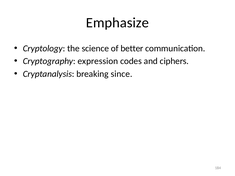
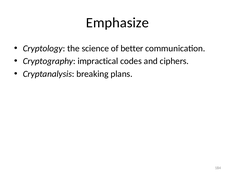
expression: expression -> impractical
since: since -> plans
